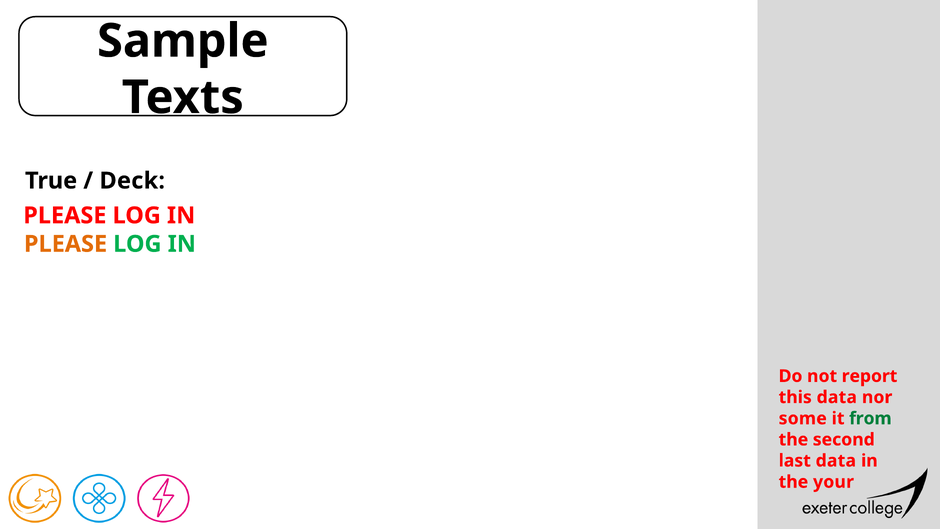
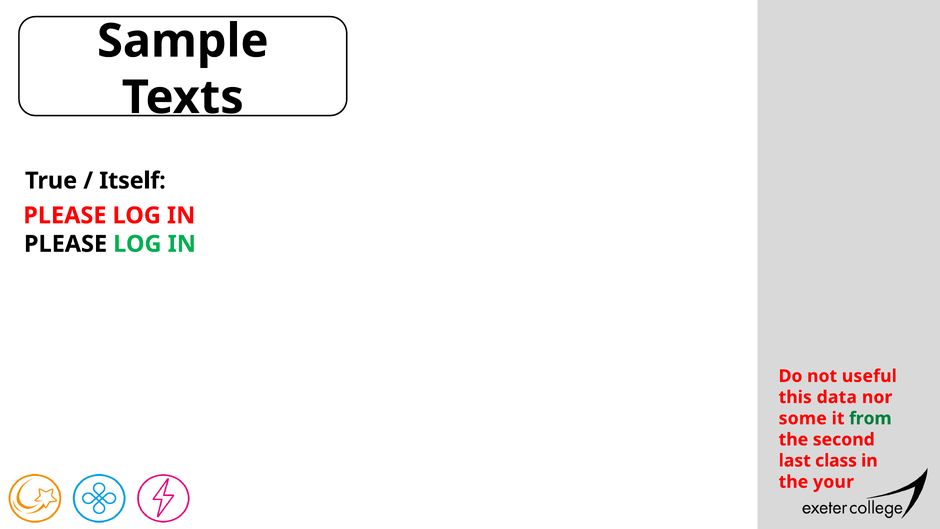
Deck: Deck -> Itself
PLEASE at (66, 244) colour: orange -> black
report: report -> useful
last data: data -> class
